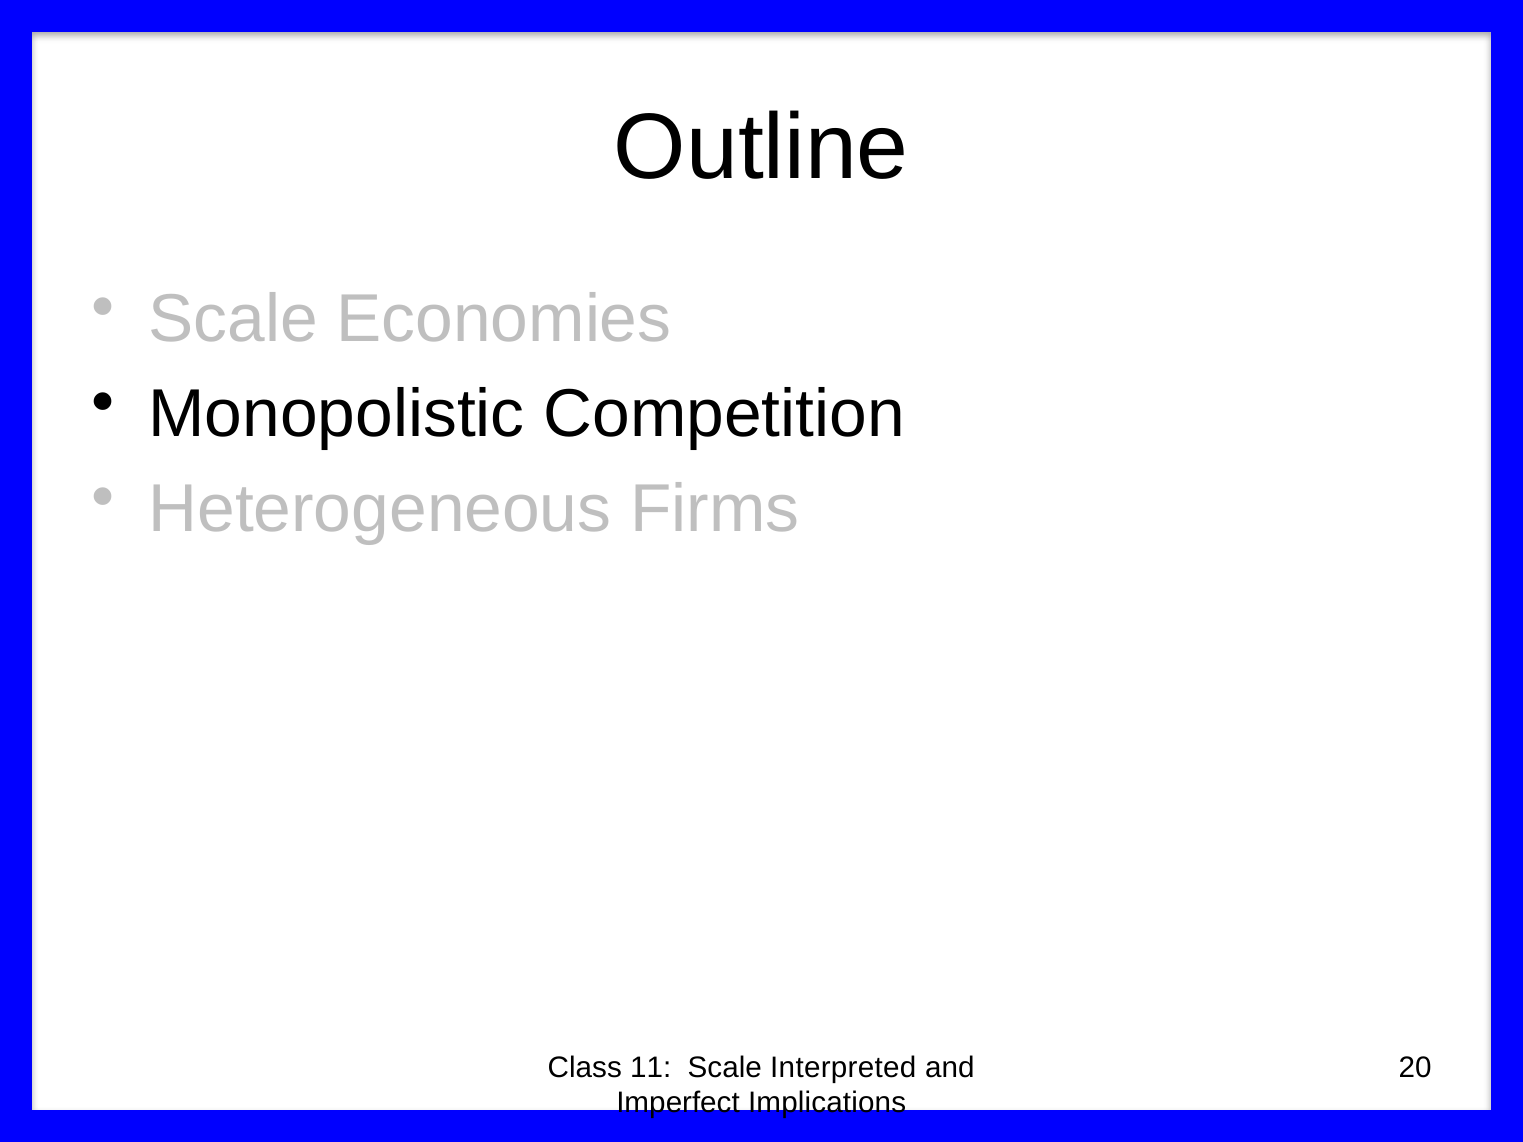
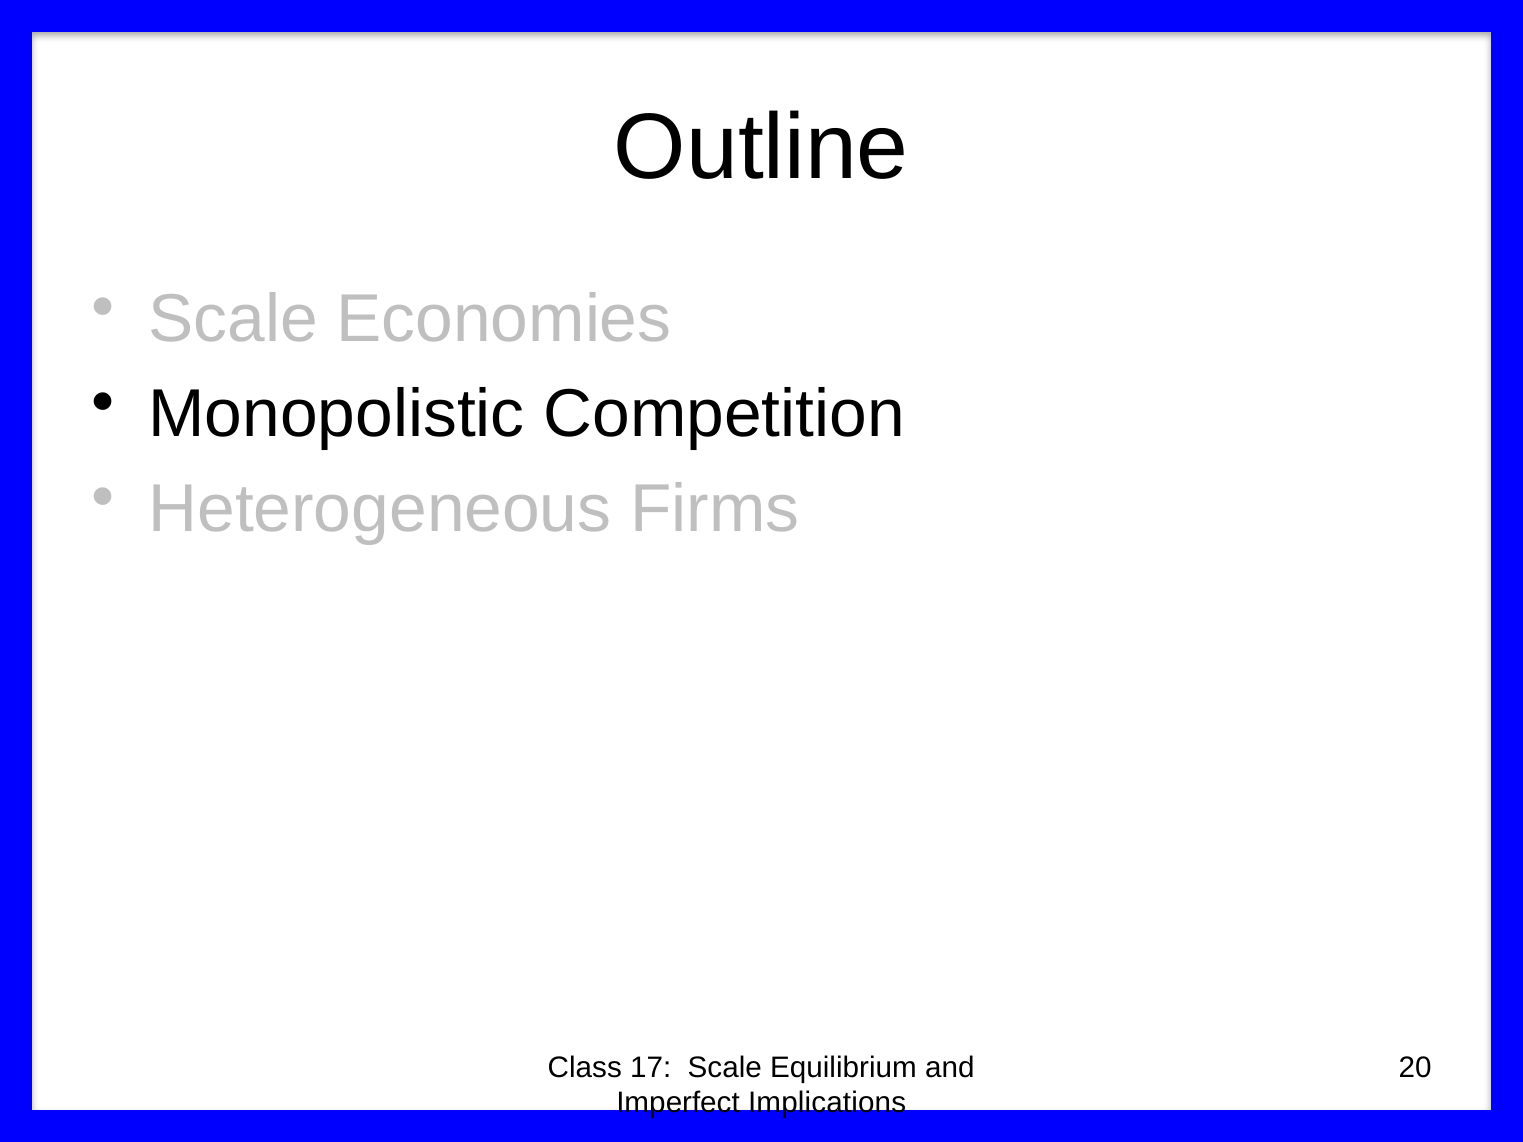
11: 11 -> 17
Interpreted: Interpreted -> Equilibrium
